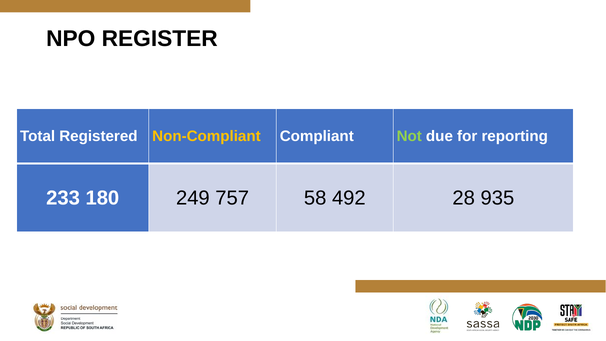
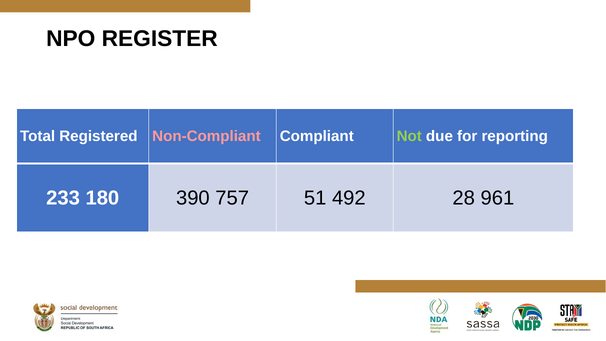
Non-Compliant colour: yellow -> pink
249: 249 -> 390
58: 58 -> 51
935: 935 -> 961
